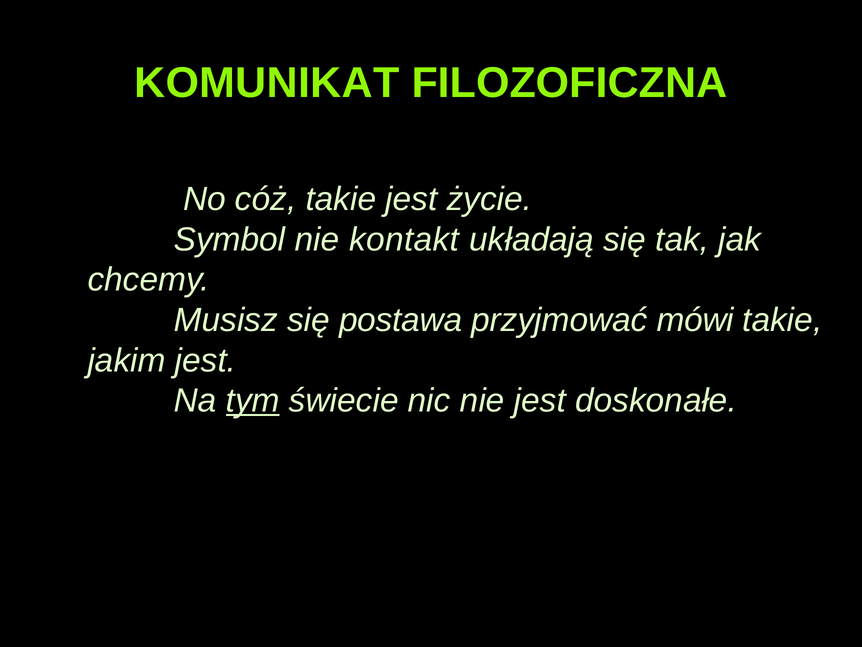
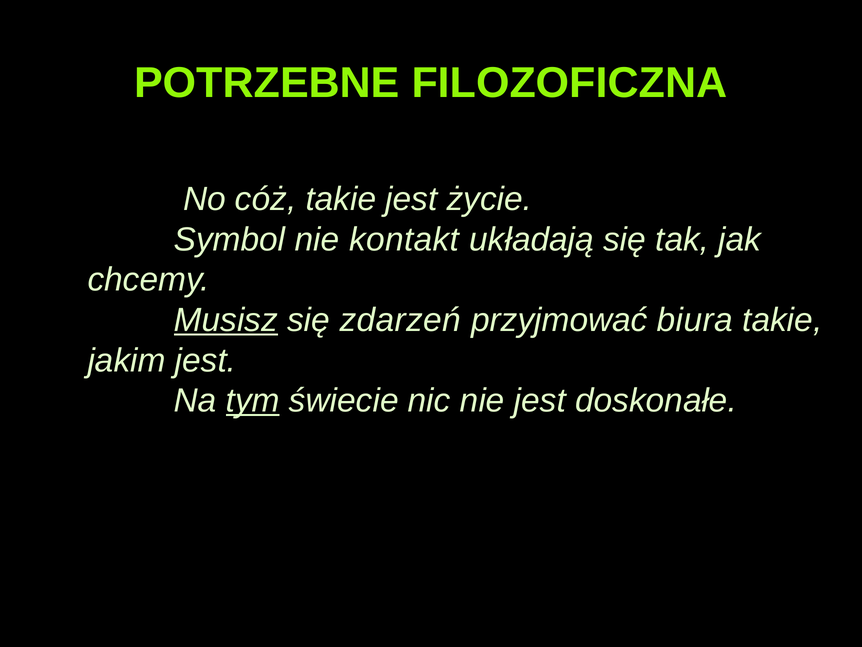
KOMUNIKAT: KOMUNIKAT -> POTRZEBNE
Musisz underline: none -> present
postawa: postawa -> zdarzeń
mówi: mówi -> biura
